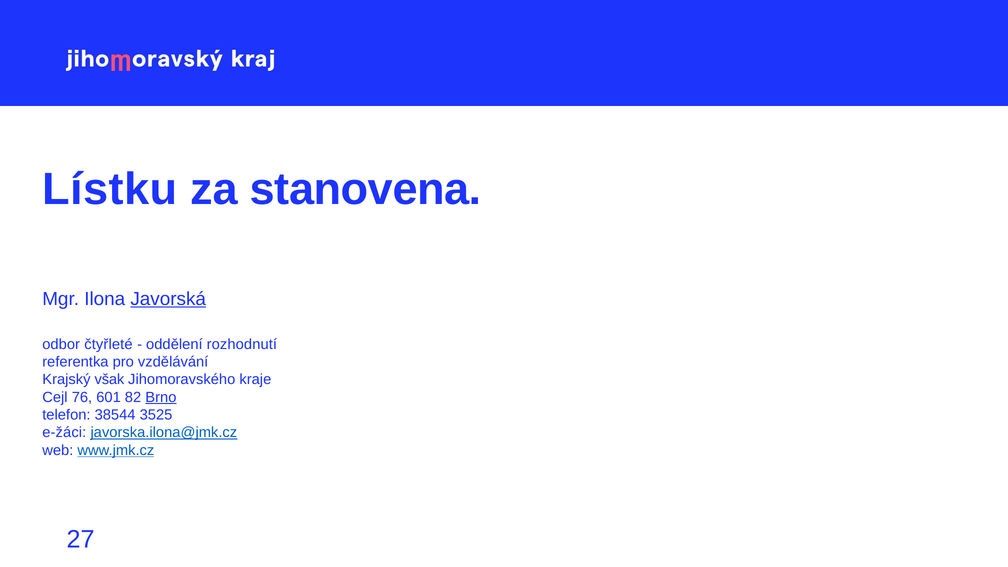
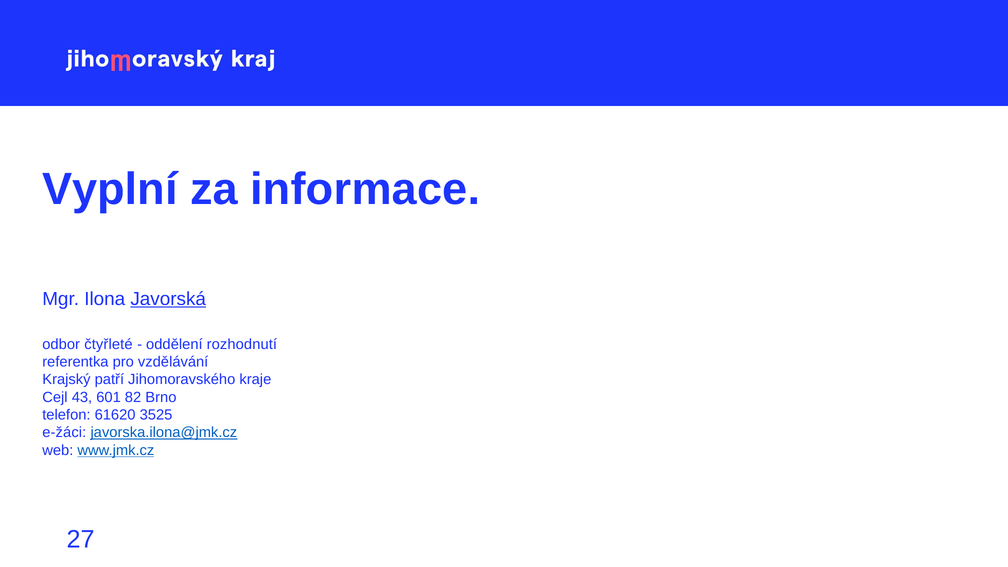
Lístku: Lístku -> Vyplní
stanovena: stanovena -> informace
však: však -> patří
76: 76 -> 43
Brno underline: present -> none
38544: 38544 -> 61620
